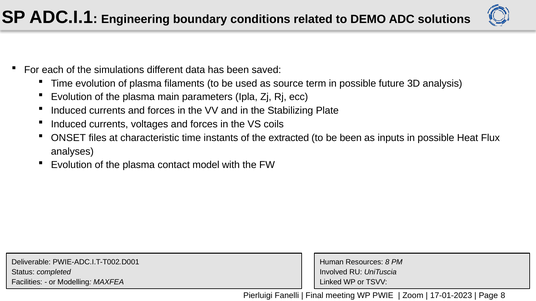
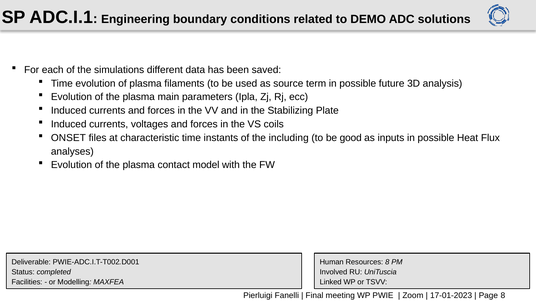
extracted: extracted -> including
be been: been -> good
